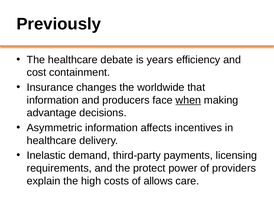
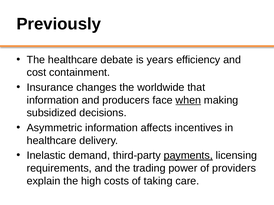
advantage: advantage -> subsidized
payments underline: none -> present
protect: protect -> trading
allows: allows -> taking
